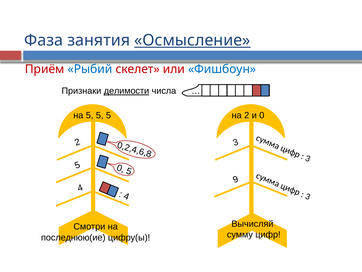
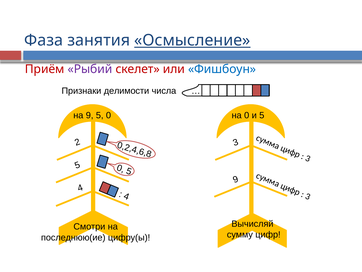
Рыбий colour: blue -> purple
делимости underline: present -> none
на 5: 5 -> 9
5 at (108, 115): 5 -> 0
на 2: 2 -> 0
и 0: 0 -> 5
